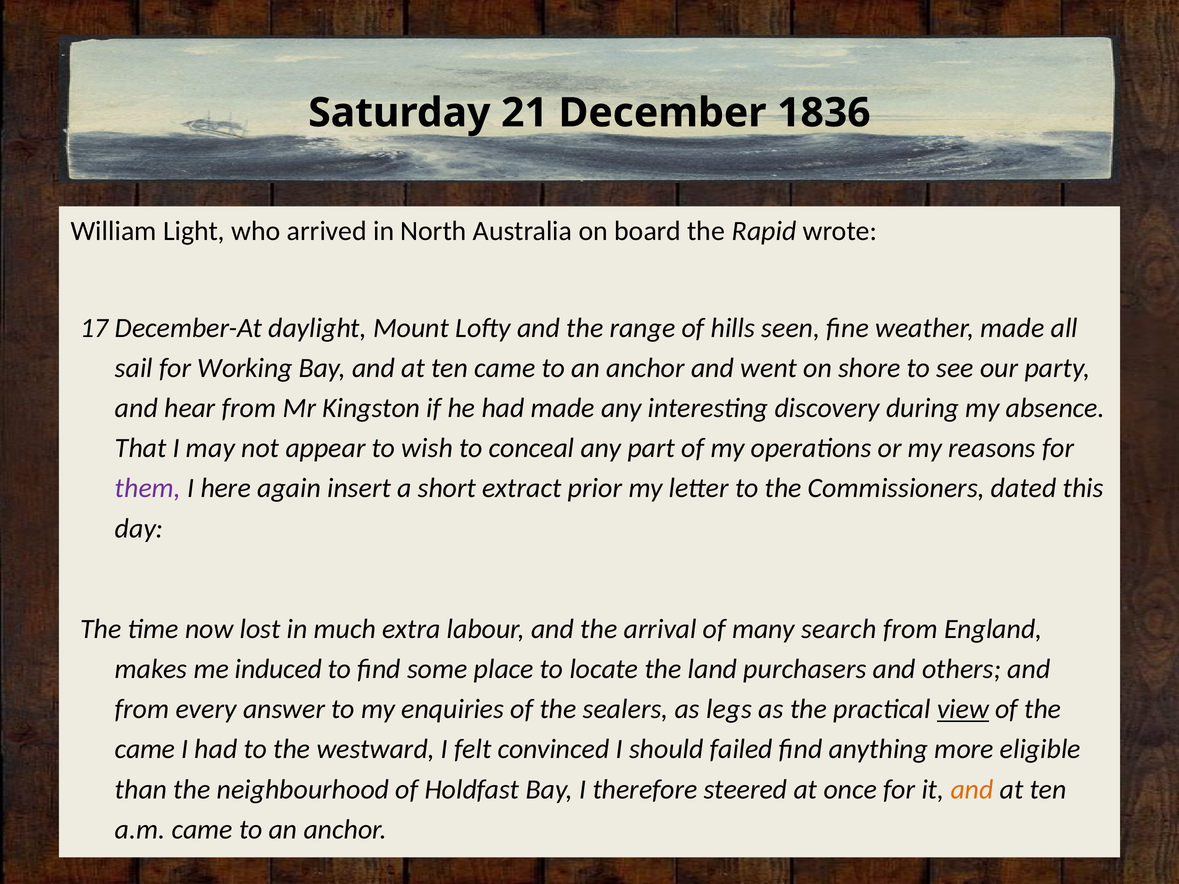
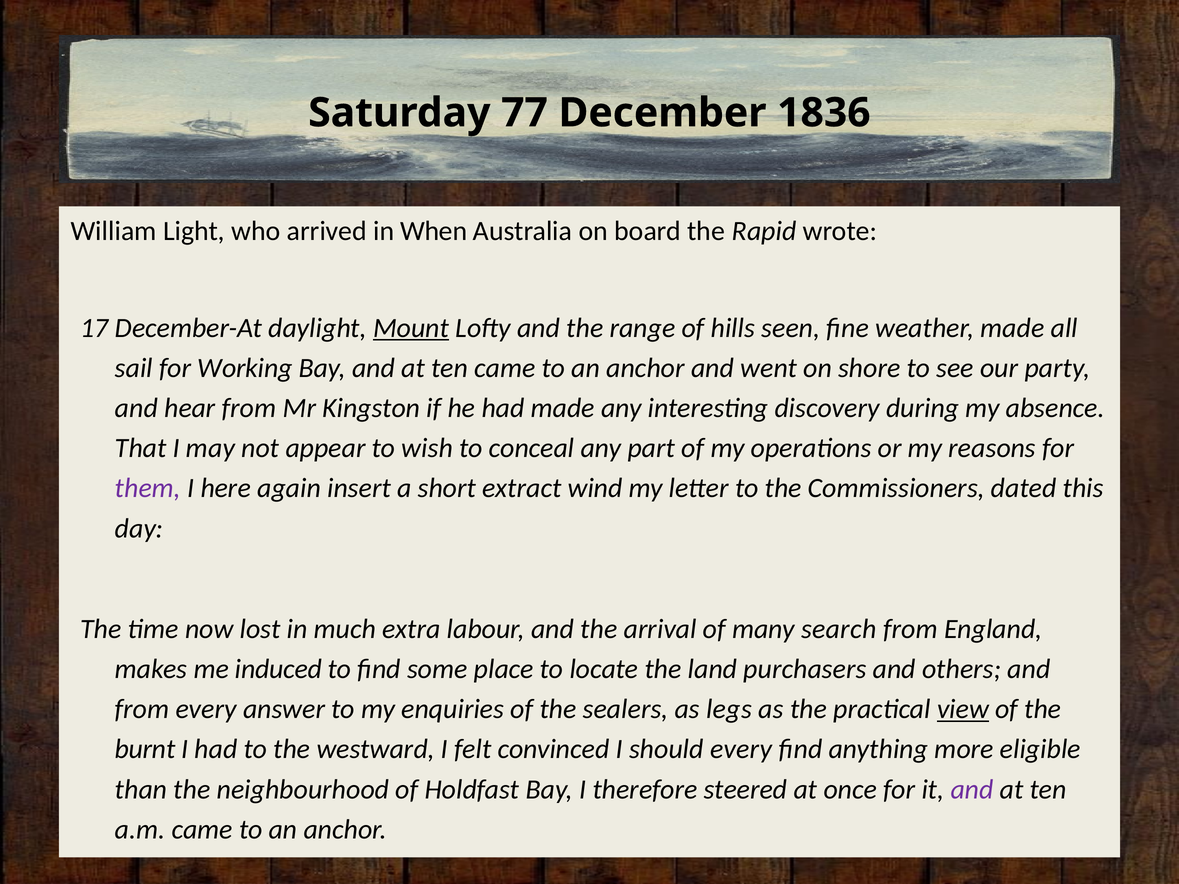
21: 21 -> 77
North: North -> When
Mount underline: none -> present
prior: prior -> wind
came at (145, 749): came -> burnt
should failed: failed -> every
and at (972, 790) colour: orange -> purple
